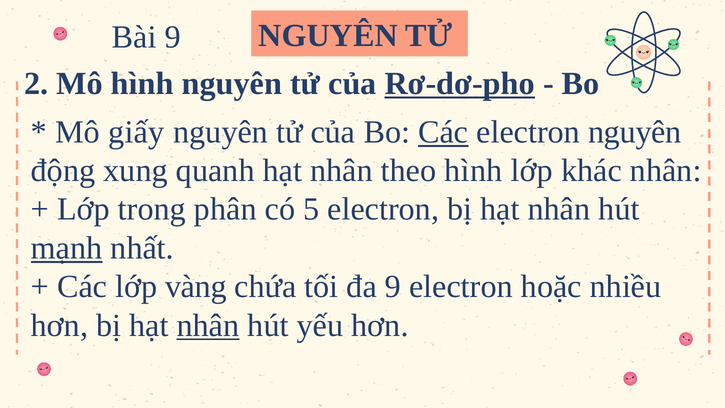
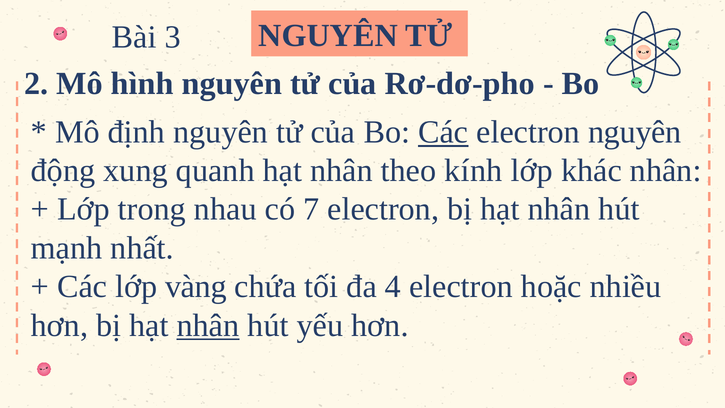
Bài 9: 9 -> 3
Rơ-dơ-pho underline: present -> none
giấy: giấy -> định
theo hình: hình -> kính
phân: phân -> nhau
5: 5 -> 7
mạnh underline: present -> none
đa 9: 9 -> 4
